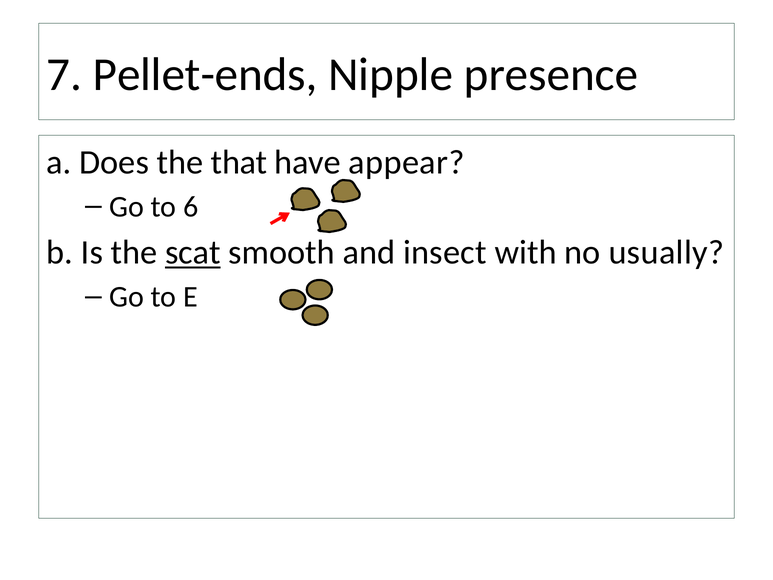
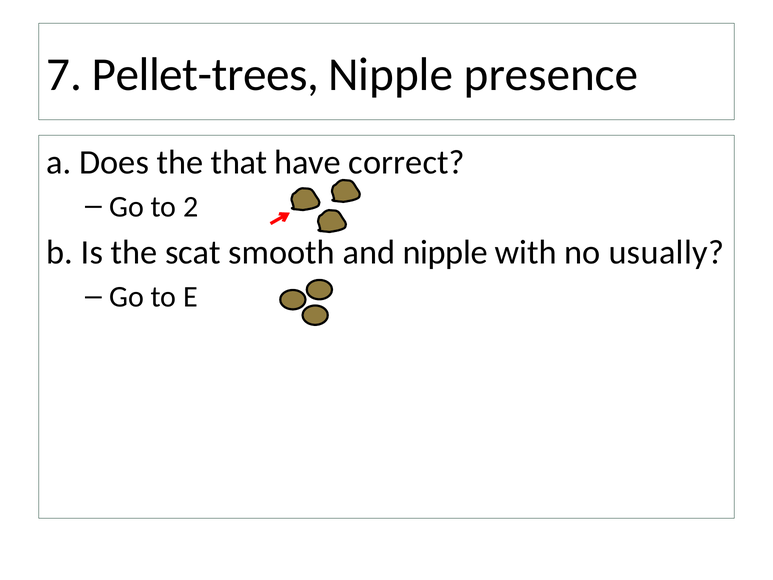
Pellet-ends: Pellet-ends -> Pellet-trees
appear: appear -> correct
6: 6 -> 2
scat underline: present -> none
and insect: insect -> nipple
